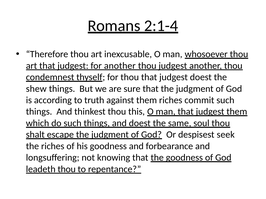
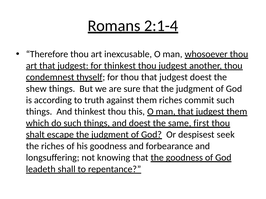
for another: another -> thinkest
soul: soul -> first
leadeth thou: thou -> shall
